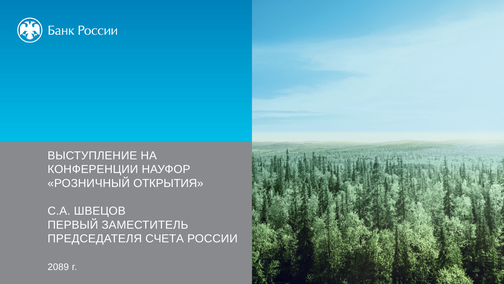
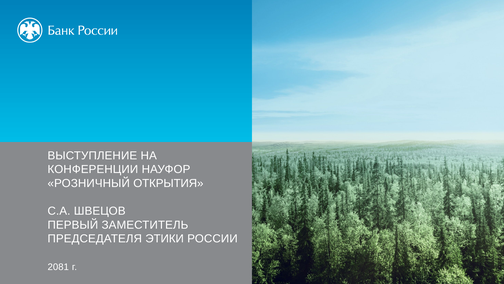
СЧЕТА: СЧЕТА -> ЭТИКИ
2089: 2089 -> 2081
